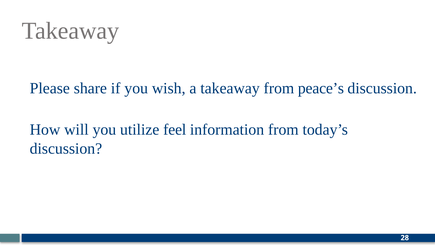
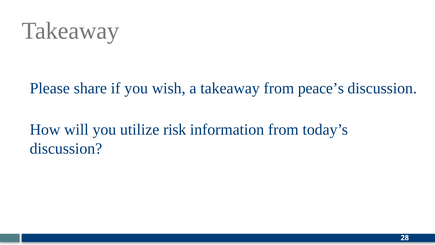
feel: feel -> risk
